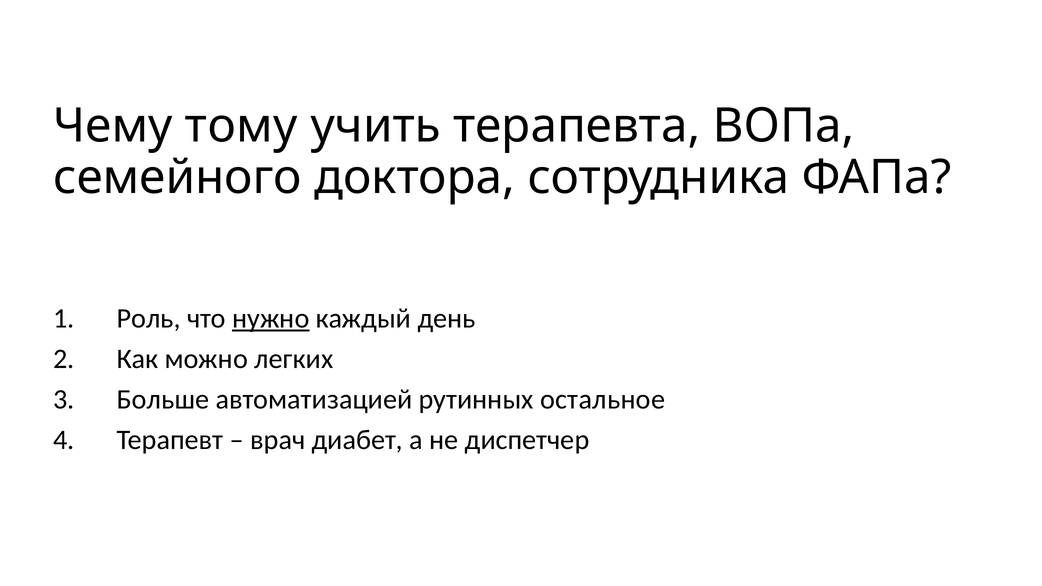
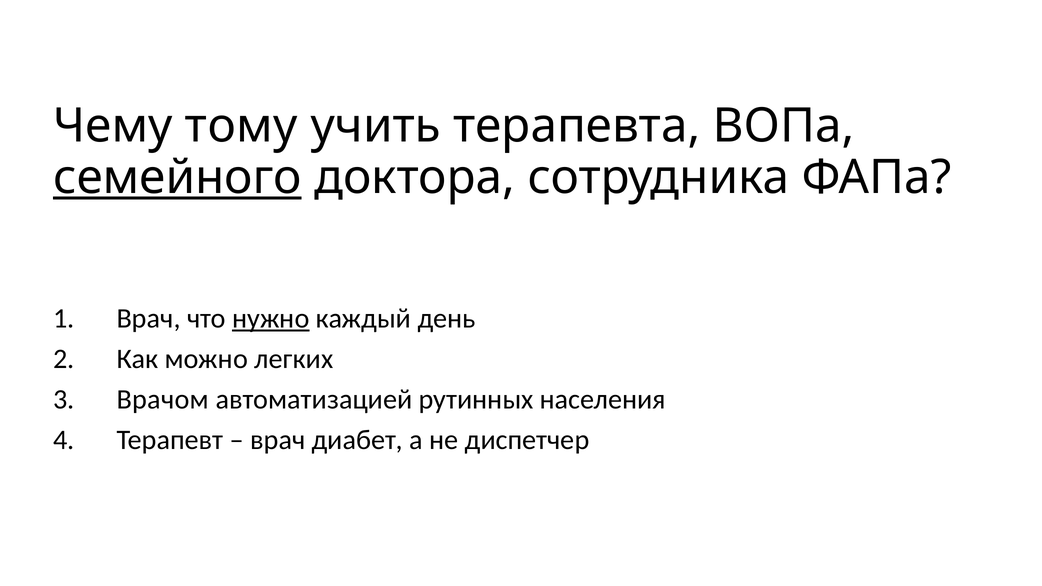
семейного underline: none -> present
Роль at (149, 318): Роль -> Врач
Больше: Больше -> Врачом
остальное: остальное -> населения
